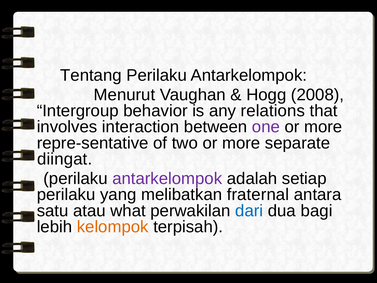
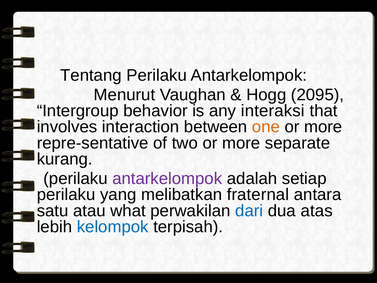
2008: 2008 -> 2095
relations: relations -> interaksi
one colour: purple -> orange
diingat: diingat -> kurang
bagi: bagi -> atas
kelompok colour: orange -> blue
